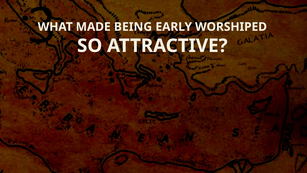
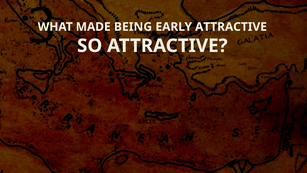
EARLY WORSHIPED: WORSHIPED -> ATTRACTIVE
